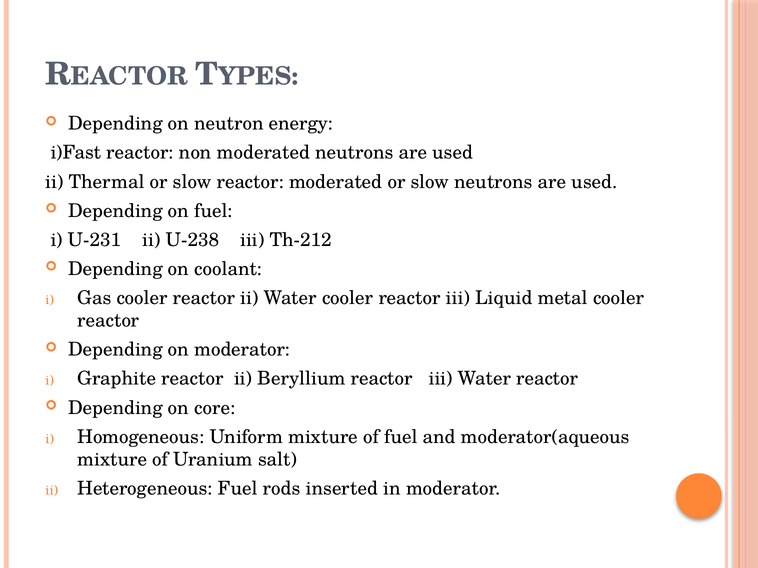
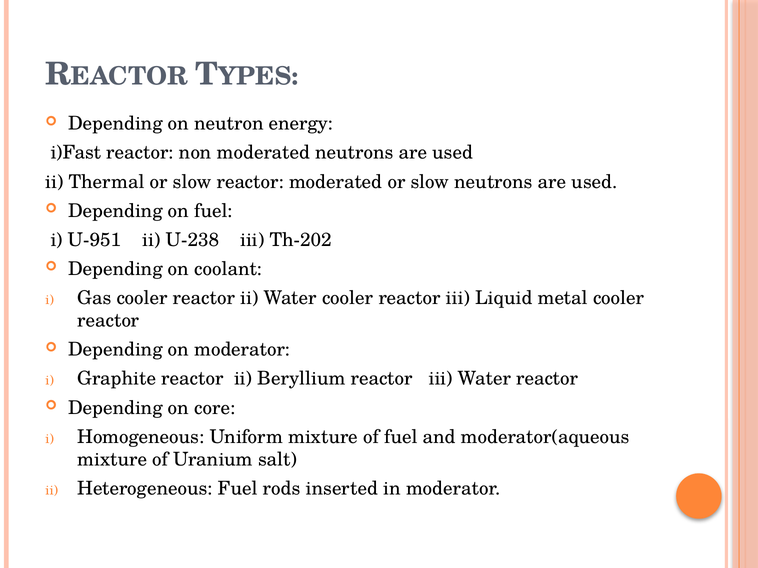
U-231: U-231 -> U-951
Th-212: Th-212 -> Th-202
